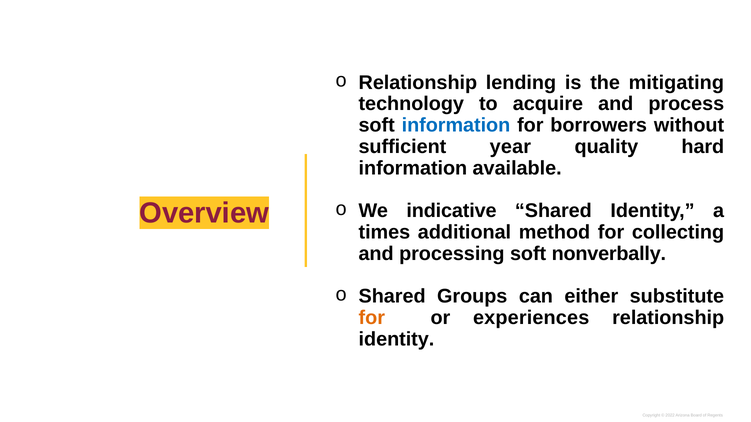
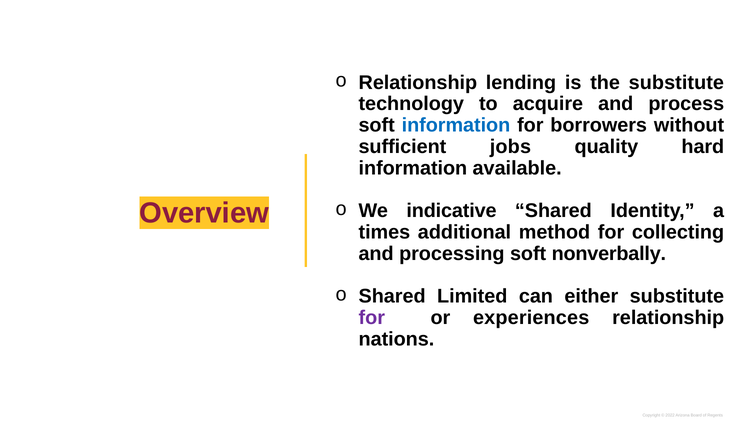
the mitigating: mitigating -> substitute
year: year -> jobs
Groups: Groups -> Limited
for at (372, 318) colour: orange -> purple
identity at (396, 339): identity -> nations
